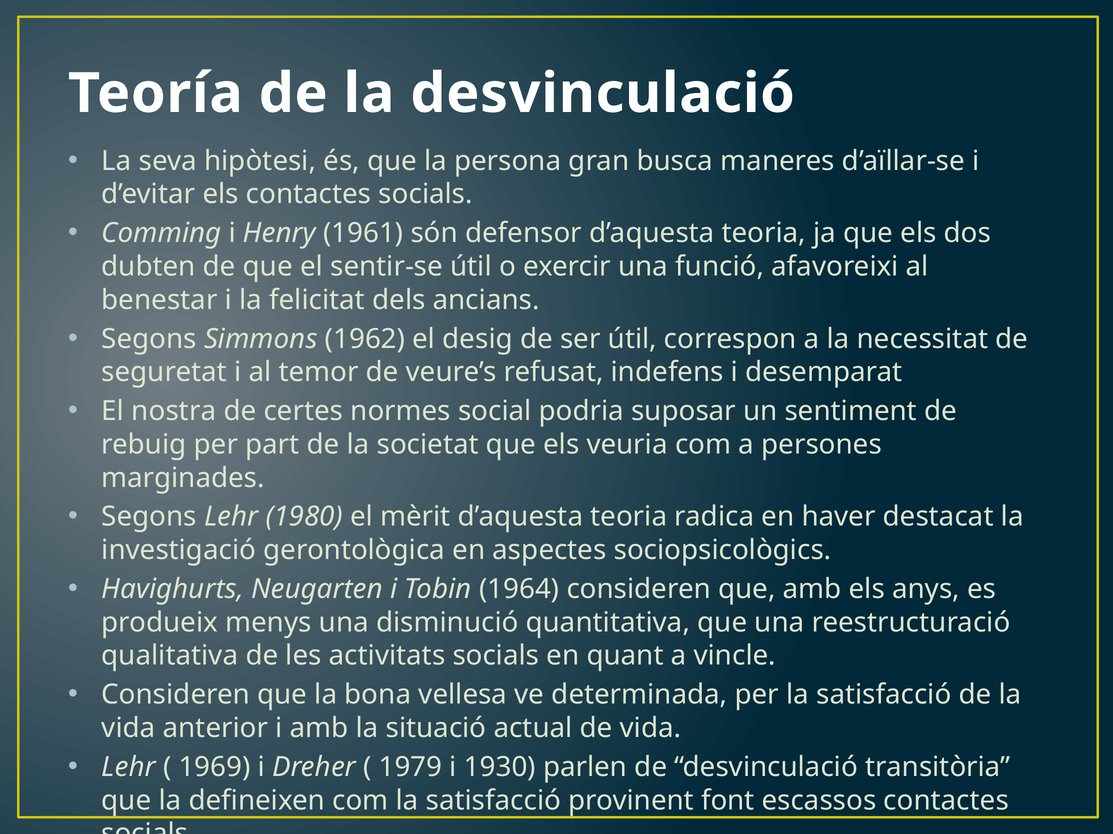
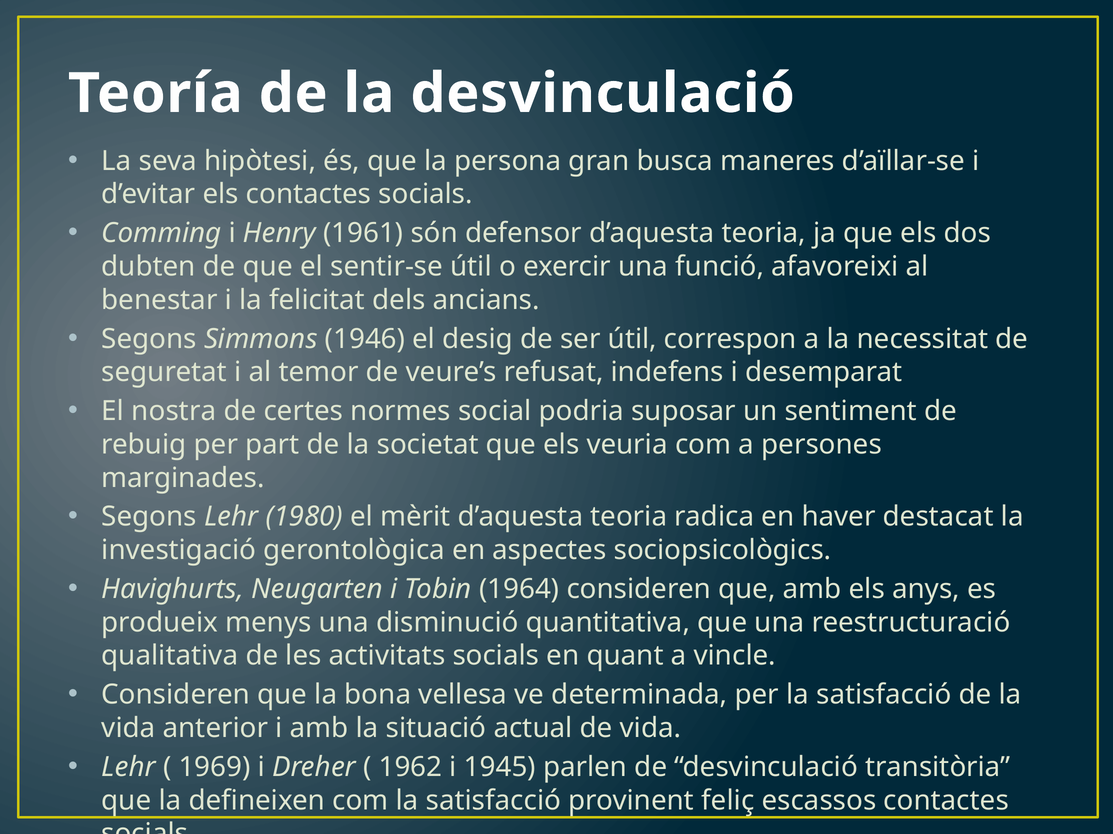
1962: 1962 -> 1946
1979: 1979 -> 1962
1930: 1930 -> 1945
font: font -> feliç
